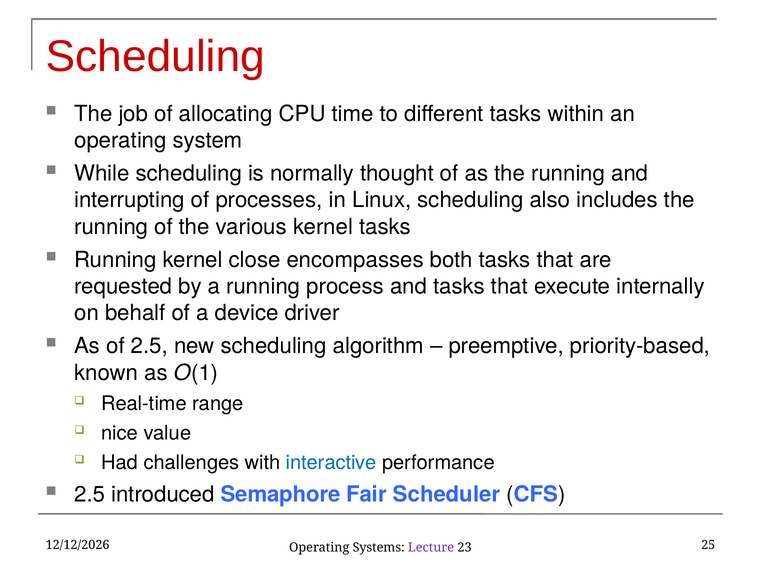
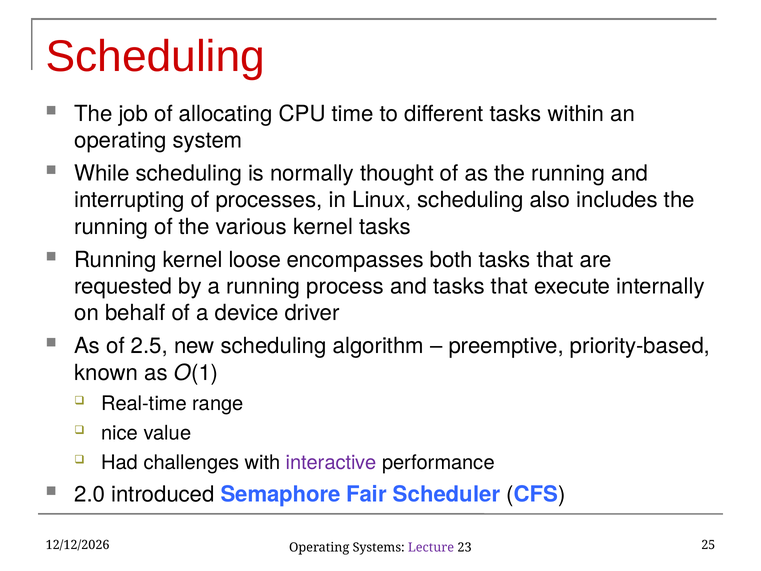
close: close -> loose
interactive colour: blue -> purple
2.5 at (90, 494): 2.5 -> 2.0
